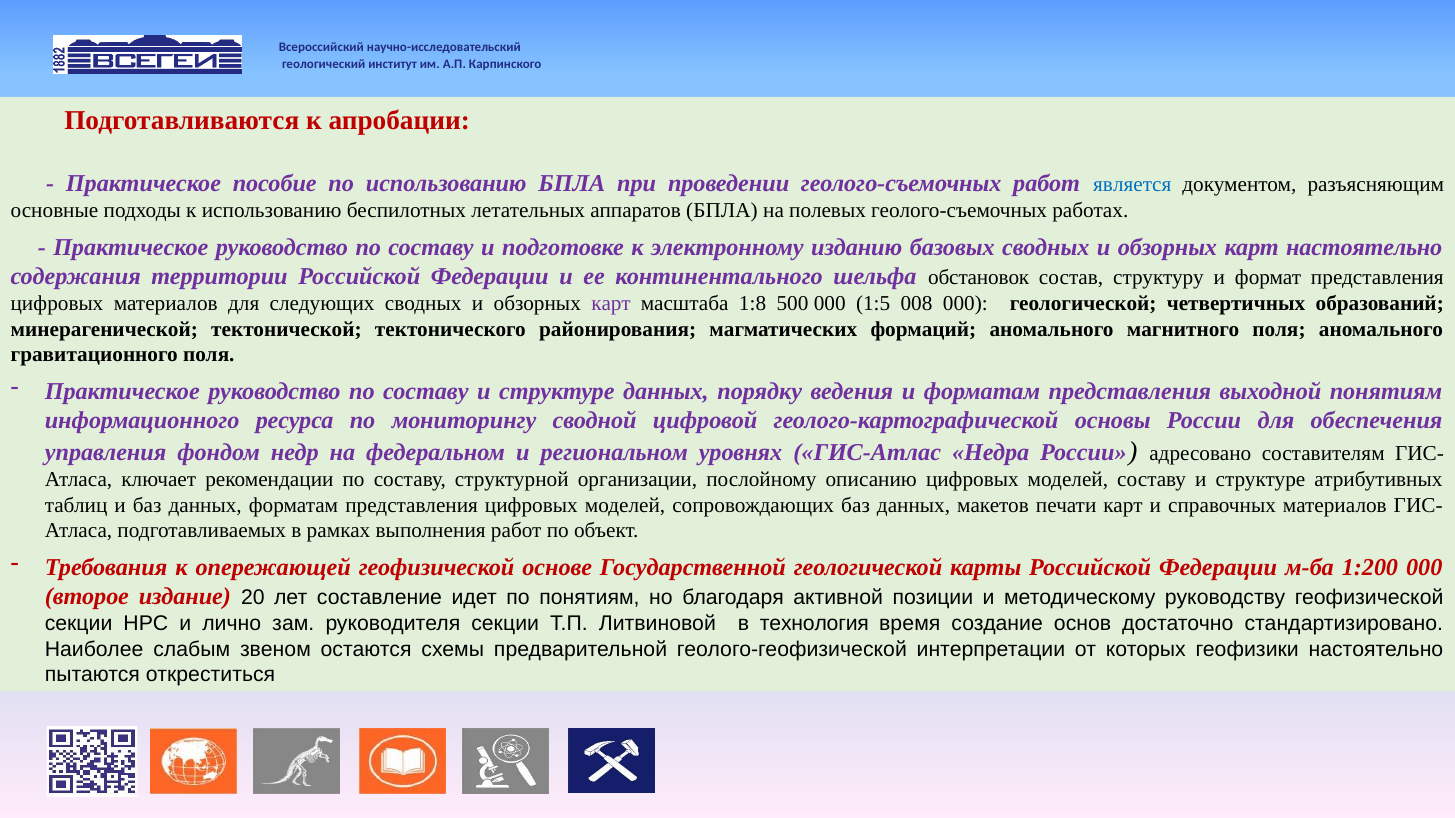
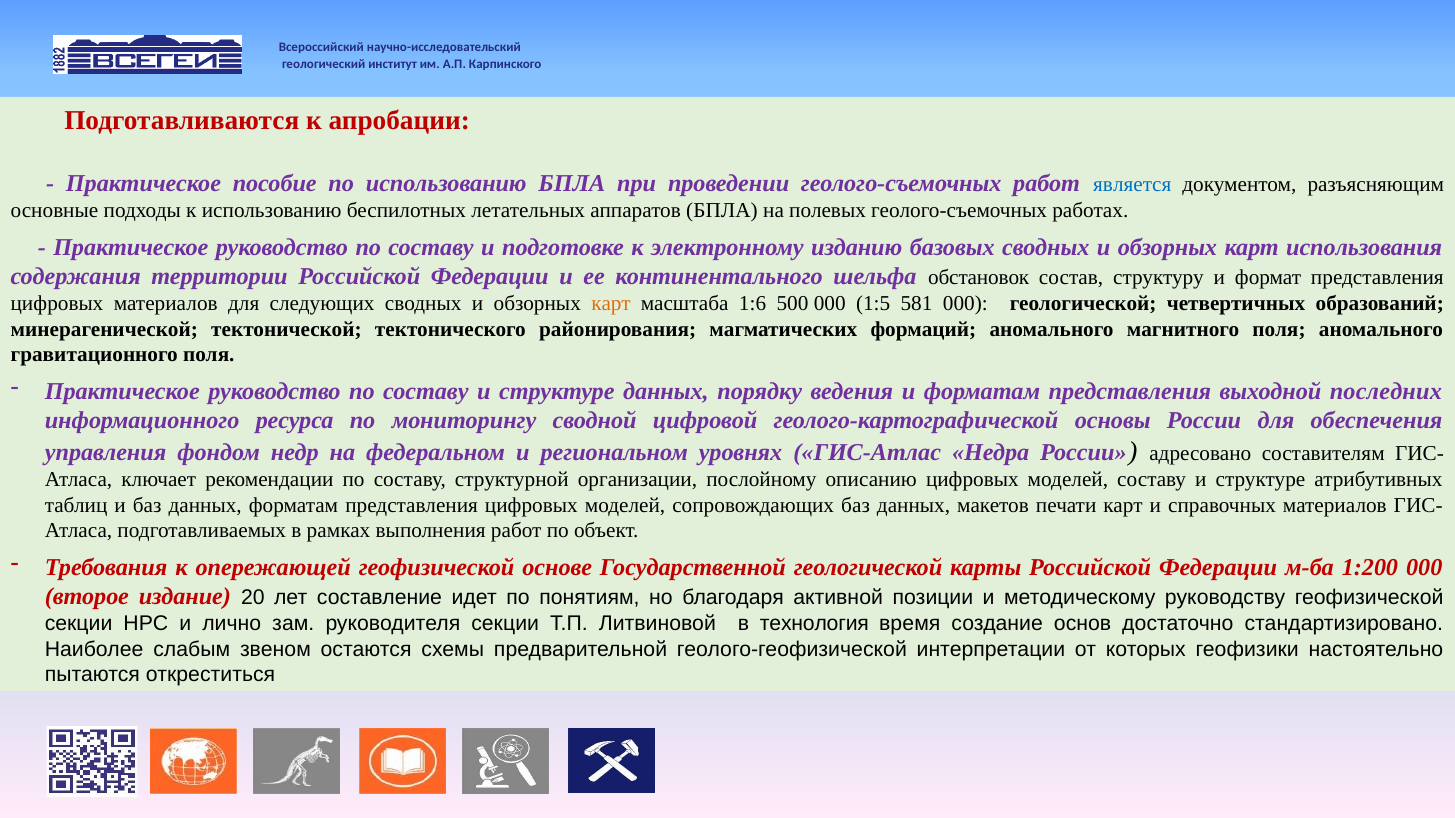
карт настоятельно: настоятельно -> использования
карт at (611, 304) colour: purple -> orange
1:8: 1:8 -> 1:6
008: 008 -> 581
выходной понятиям: понятиям -> последних
